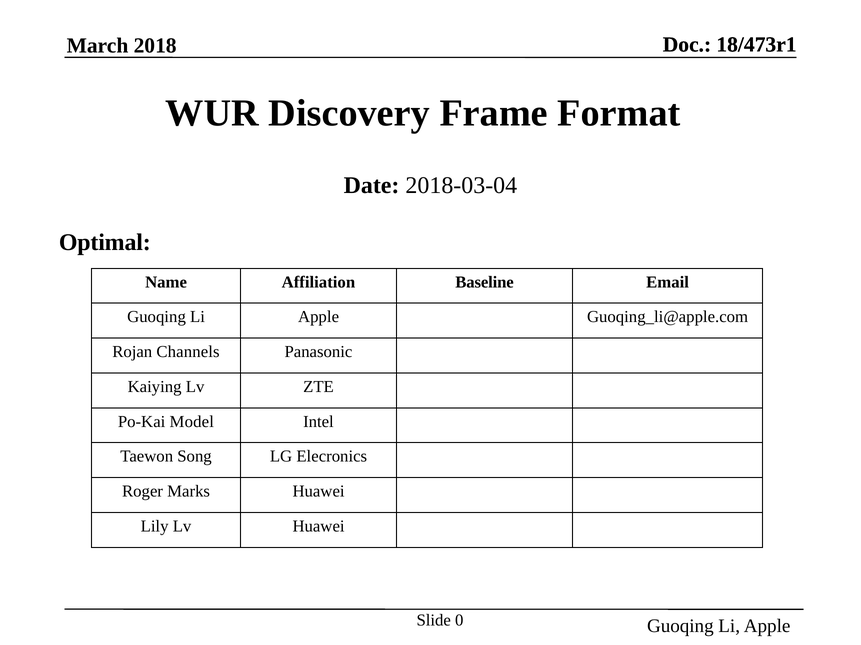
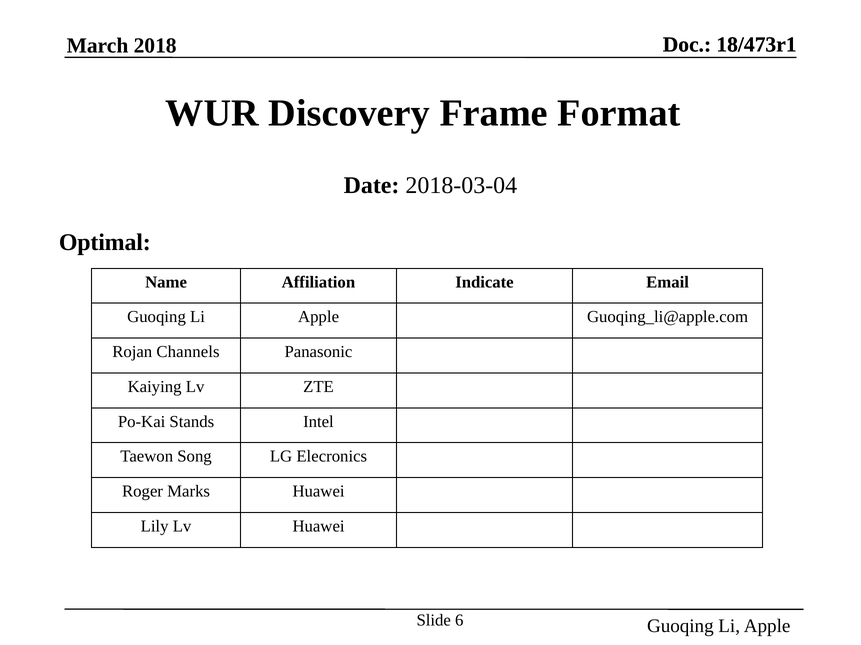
Baseline: Baseline -> Indicate
Model: Model -> Stands
0: 0 -> 6
